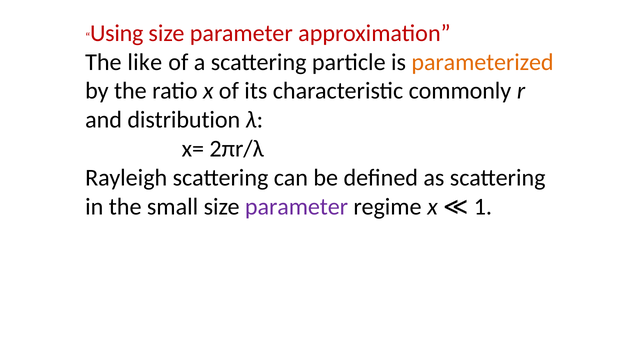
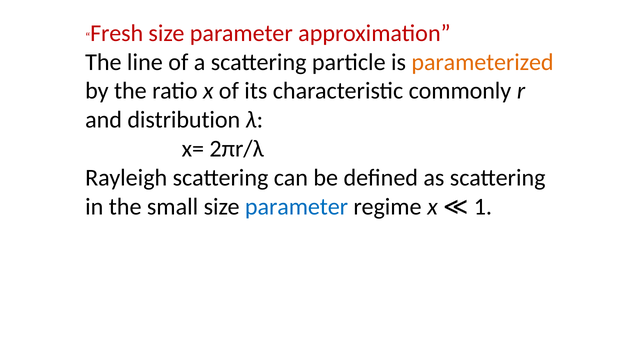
Using: Using -> Fresh
like: like -> line
parameter at (297, 207) colour: purple -> blue
